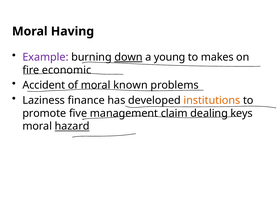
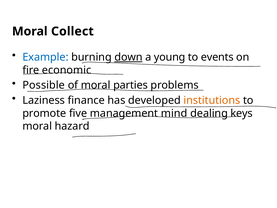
Having: Having -> Collect
Example colour: purple -> blue
makes: makes -> events
Accident: Accident -> Possible
known: known -> parties
claim: claim -> mind
hazard underline: present -> none
